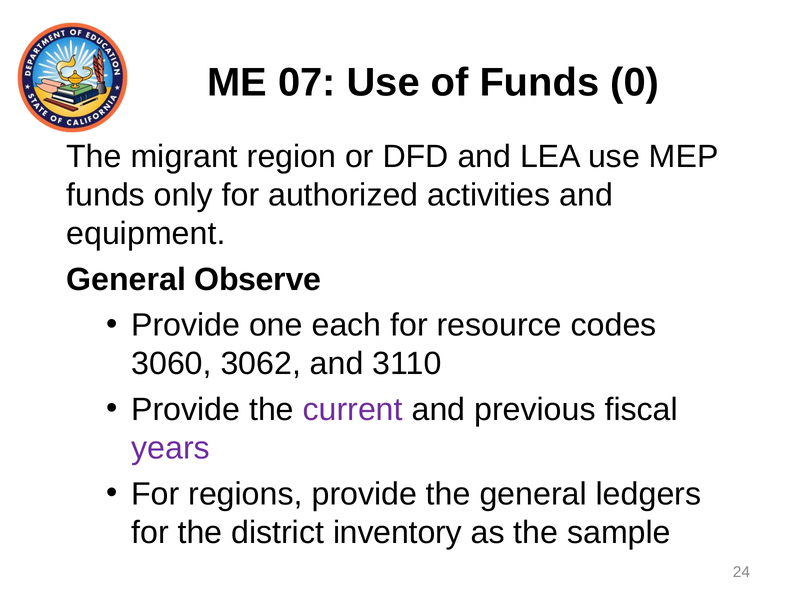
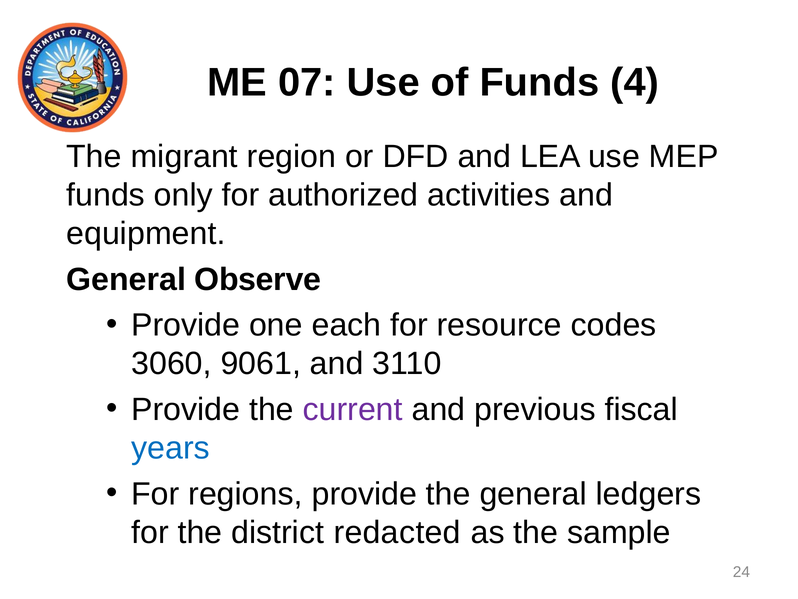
0: 0 -> 4
3062: 3062 -> 9061
years colour: purple -> blue
inventory: inventory -> redacted
